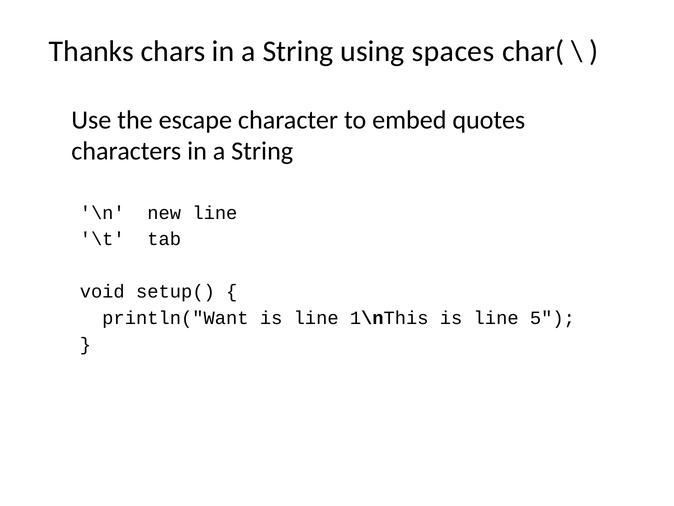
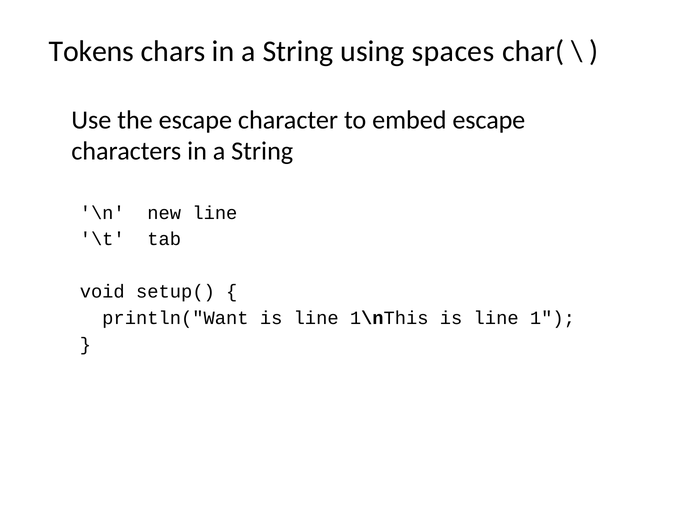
Thanks: Thanks -> Tokens
embed quotes: quotes -> escape
5: 5 -> 1
